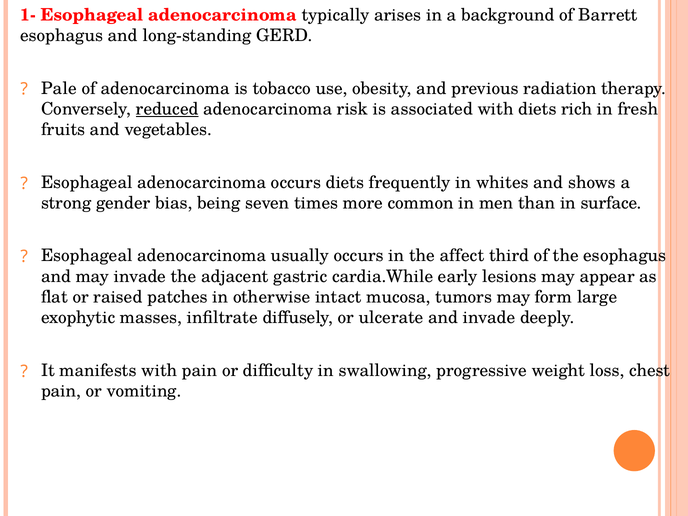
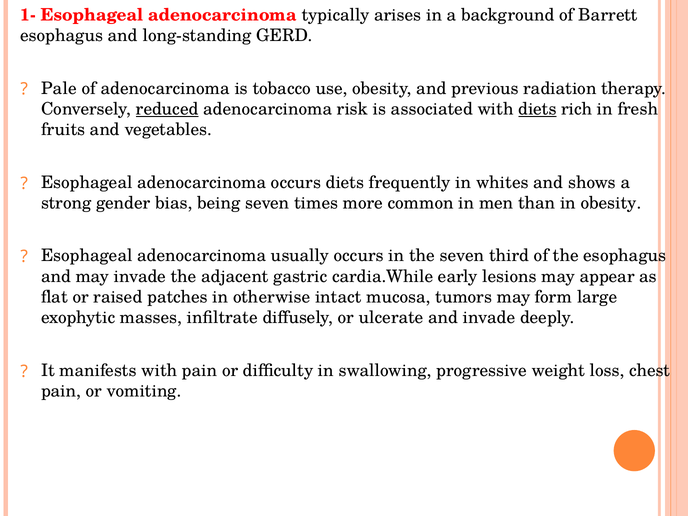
diets at (537, 109) underline: none -> present
in surface: surface -> obesity
the affect: affect -> seven
